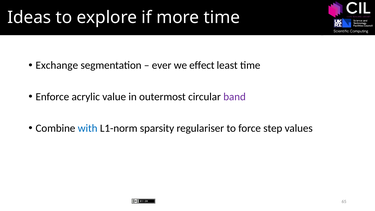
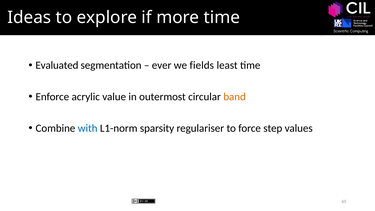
Exchange: Exchange -> Evaluated
effect: effect -> fields
band colour: purple -> orange
